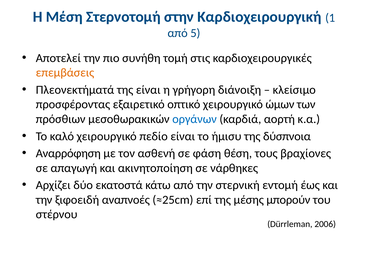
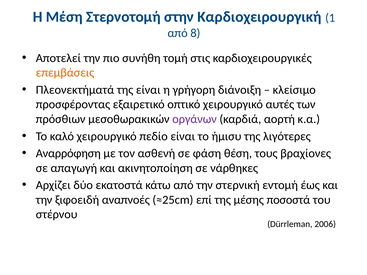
5: 5 -> 8
ώμων: ώμων -> αυτές
οργάνων colour: blue -> purple
δύσπνοια: δύσπνοια -> λιγότερες
μπορούν: μπορούν -> ποσοστά
